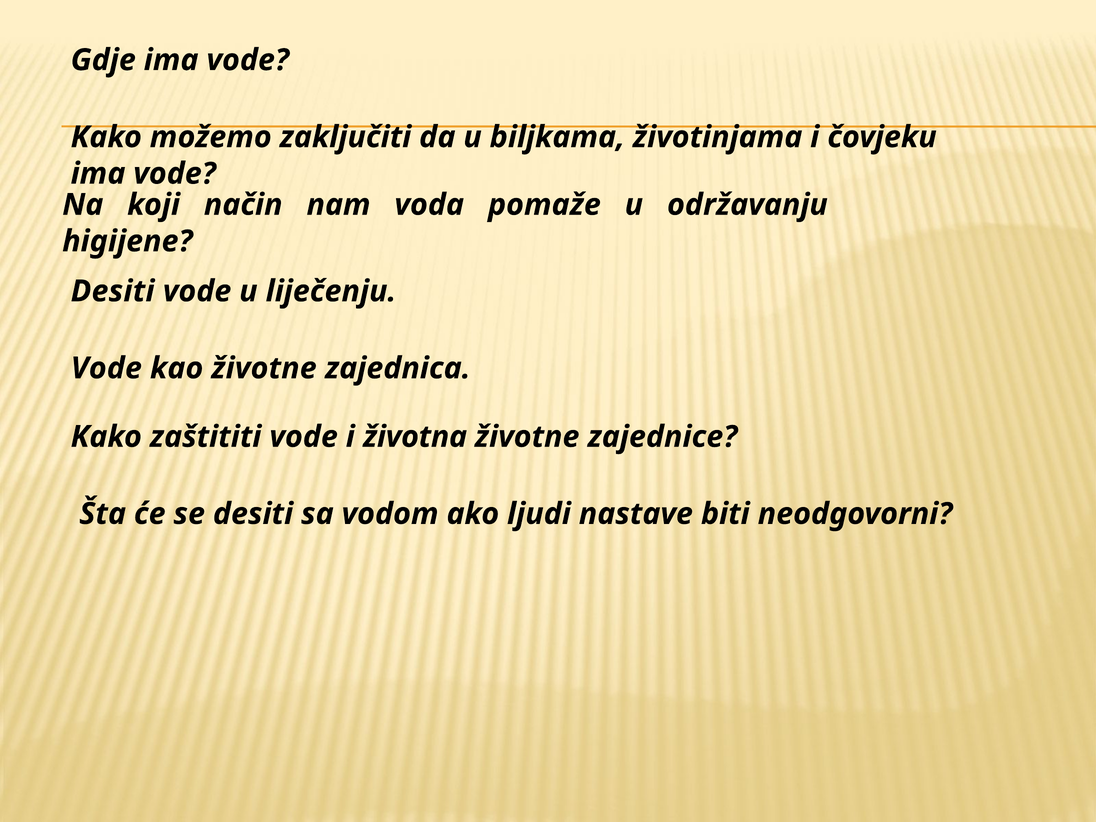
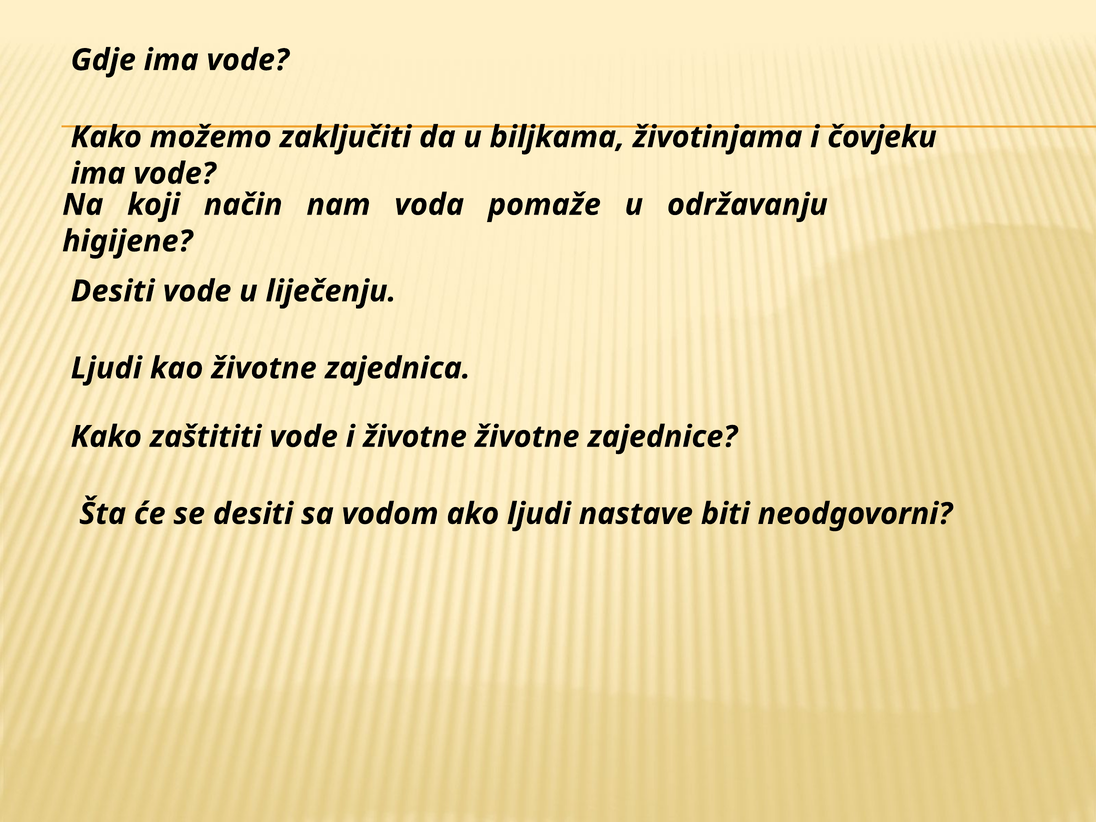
Vode at (106, 368): Vode -> Ljudi
i životna: životna -> životne
